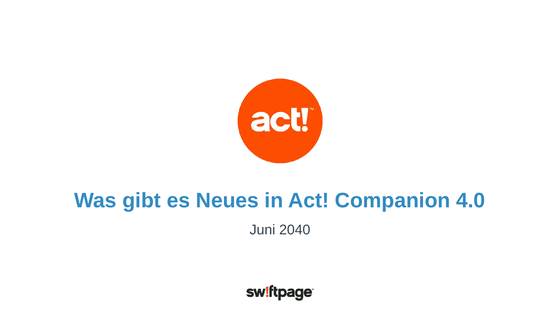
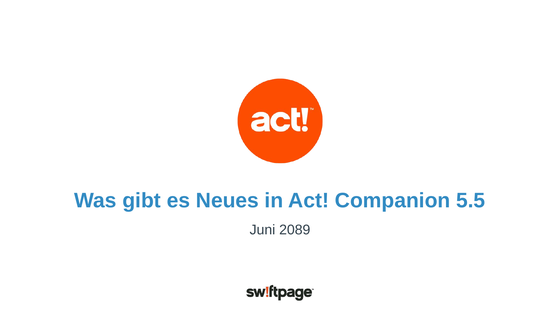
4.0: 4.0 -> 5.5
2040: 2040 -> 2089
